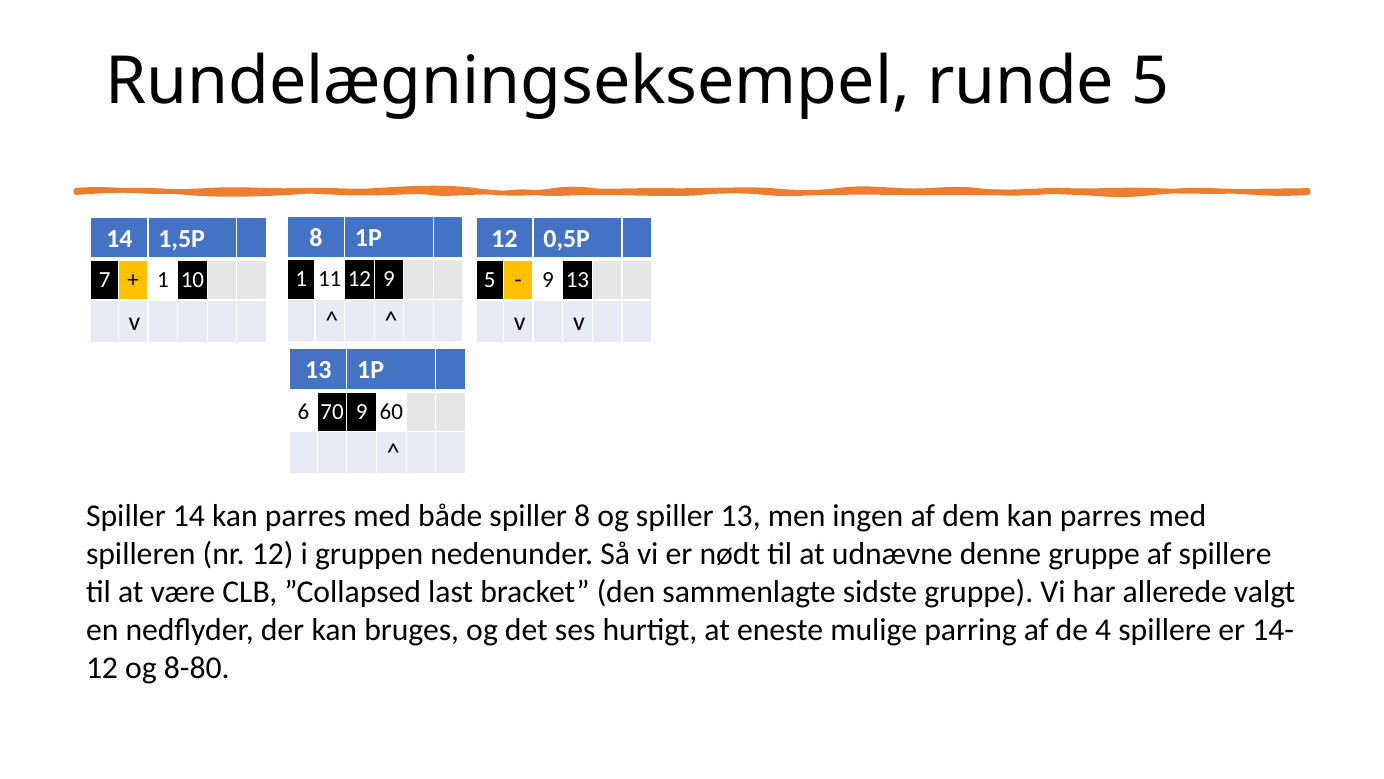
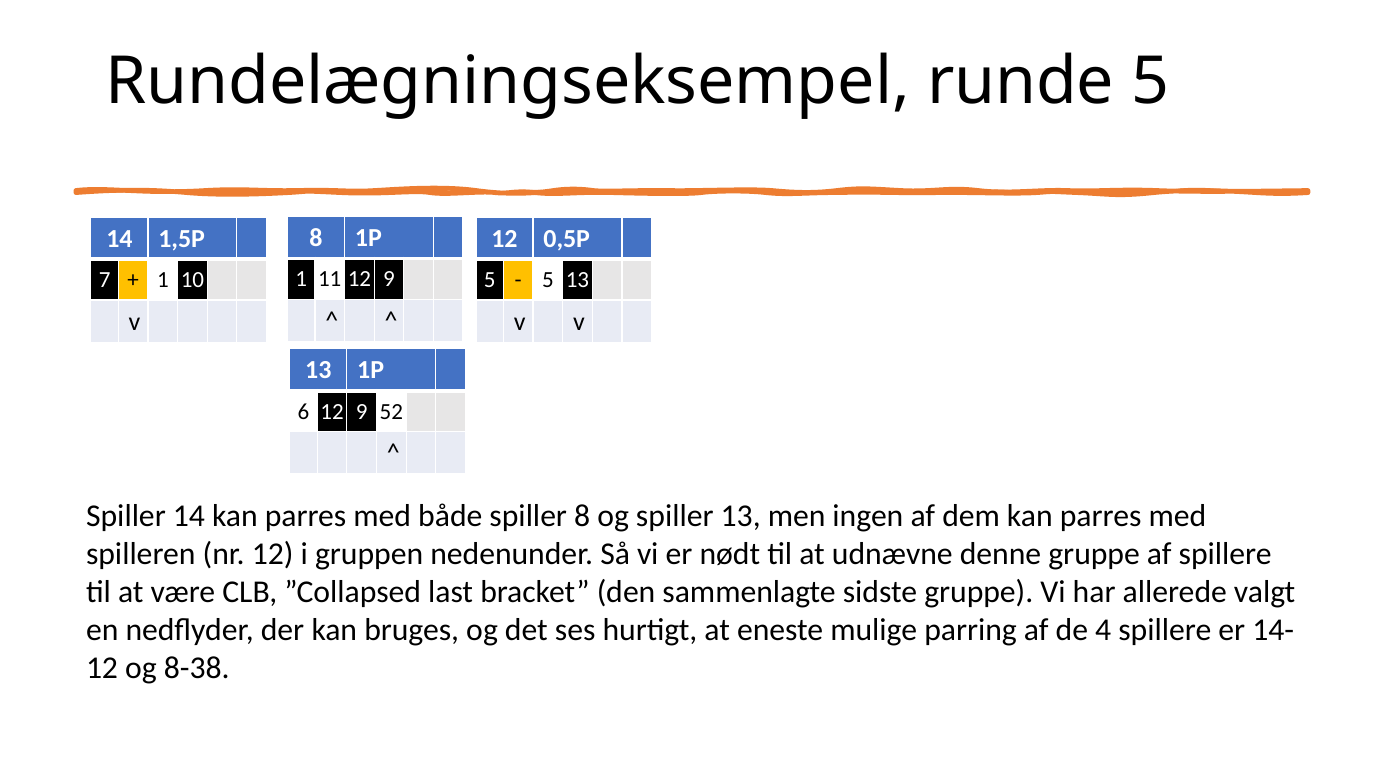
9 at (548, 280): 9 -> 5
6 70: 70 -> 12
60: 60 -> 52
8-80: 8-80 -> 8-38
